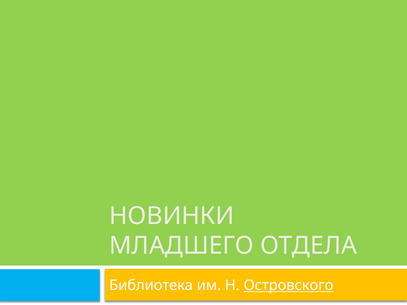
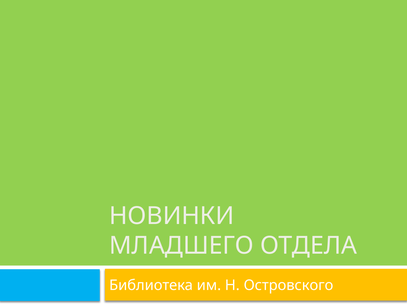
Островского underline: present -> none
